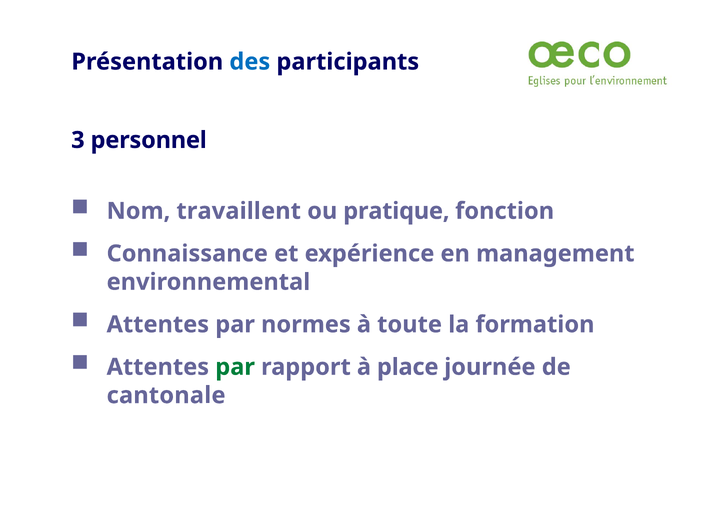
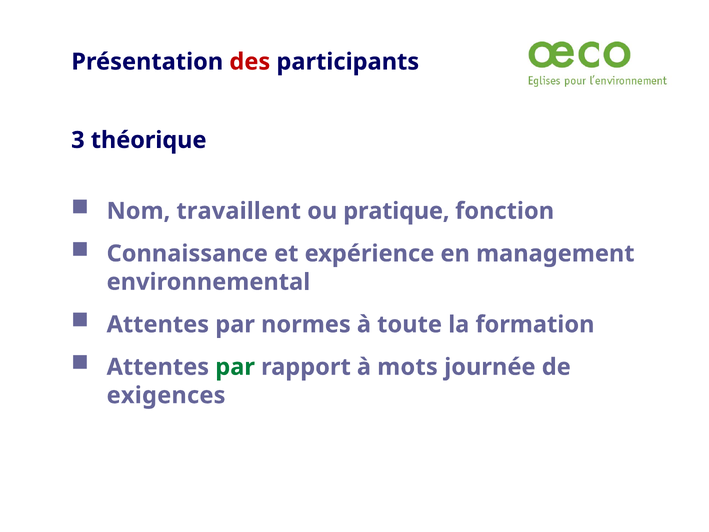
des colour: blue -> red
personnel: personnel -> théorique
place: place -> mots
cantonale: cantonale -> exigences
